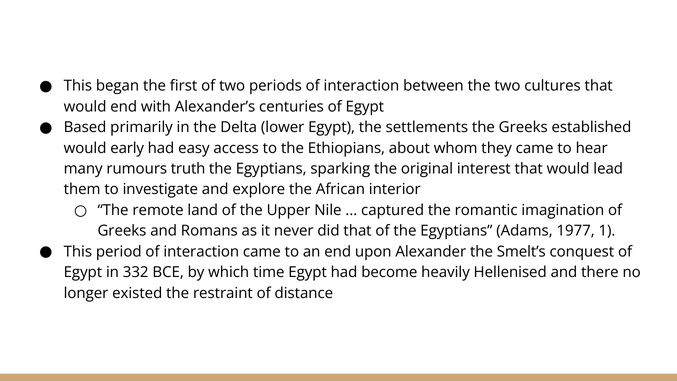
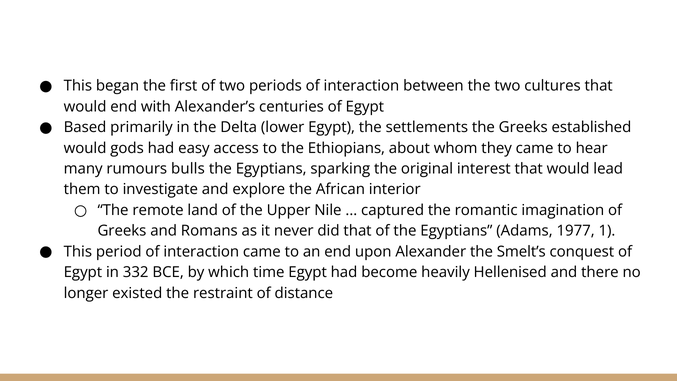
early: early -> gods
truth: truth -> bulls
